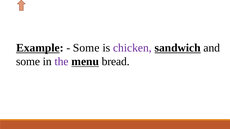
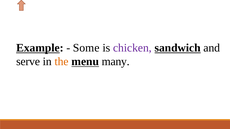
some at (28, 62): some -> serve
the colour: purple -> orange
bread: bread -> many
